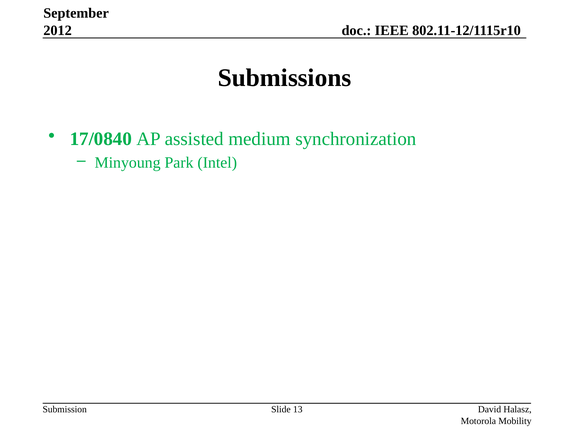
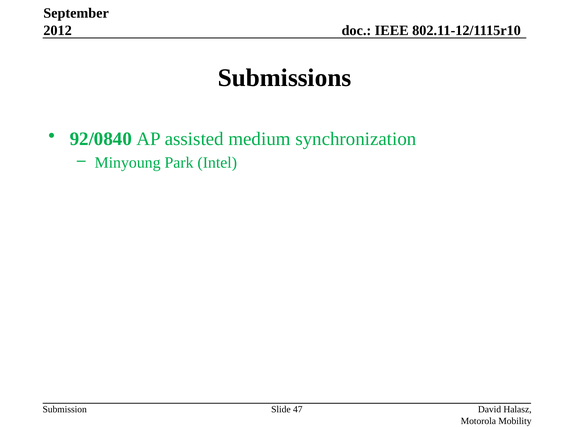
17/0840: 17/0840 -> 92/0840
13: 13 -> 47
